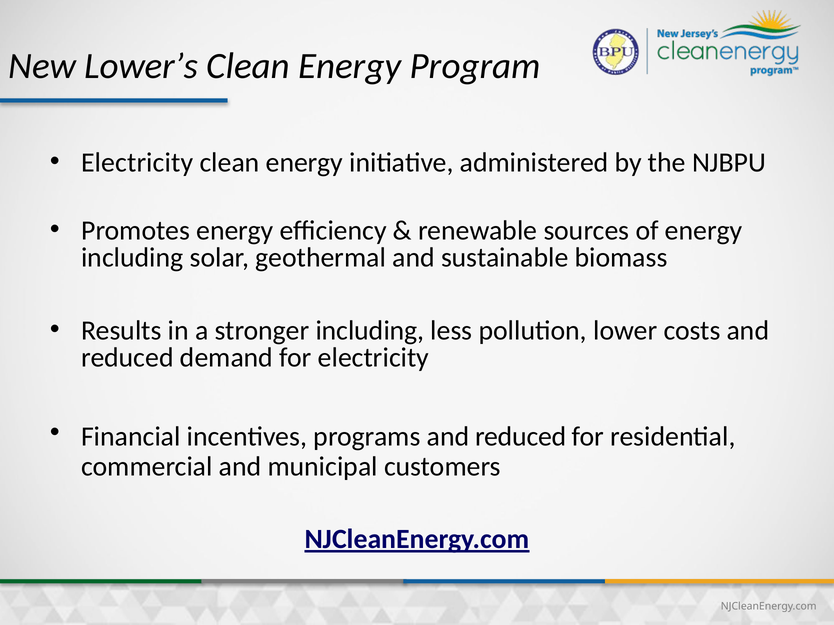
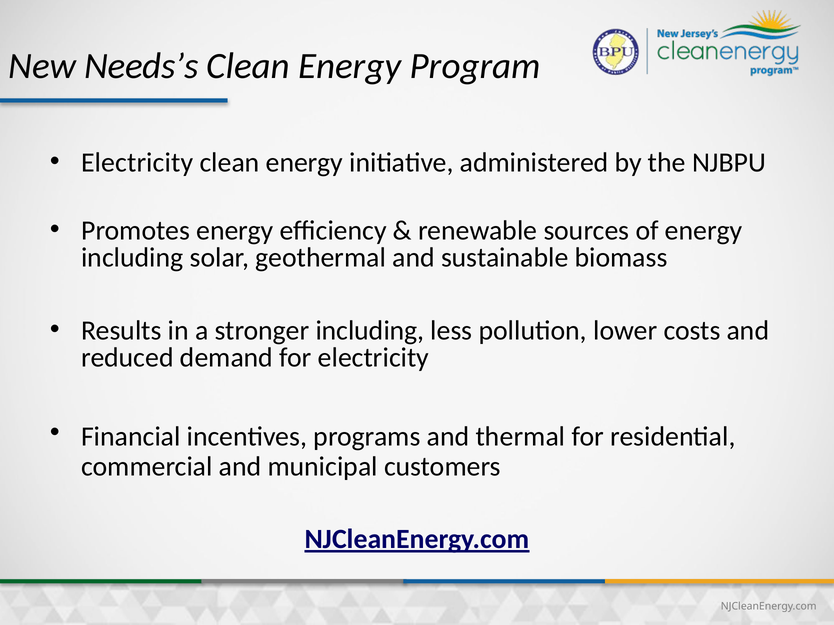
Lower’s: Lower’s -> Needs’s
programs and reduced: reduced -> thermal
